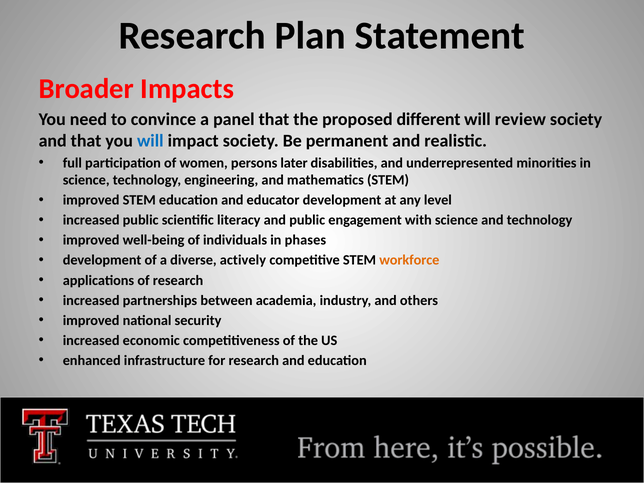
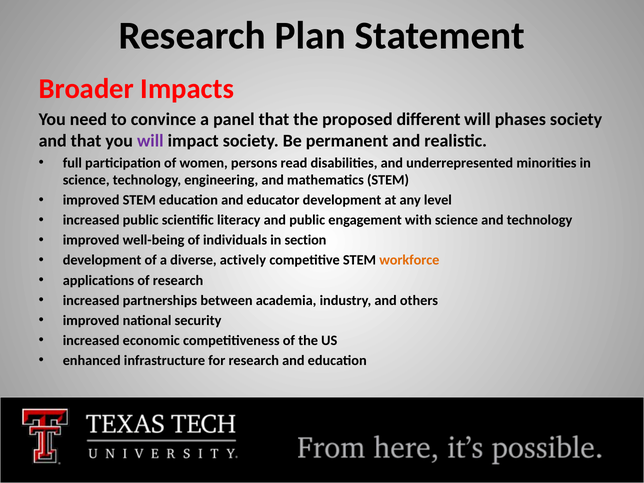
review: review -> phases
will at (150, 141) colour: blue -> purple
later: later -> read
phases: phases -> section
